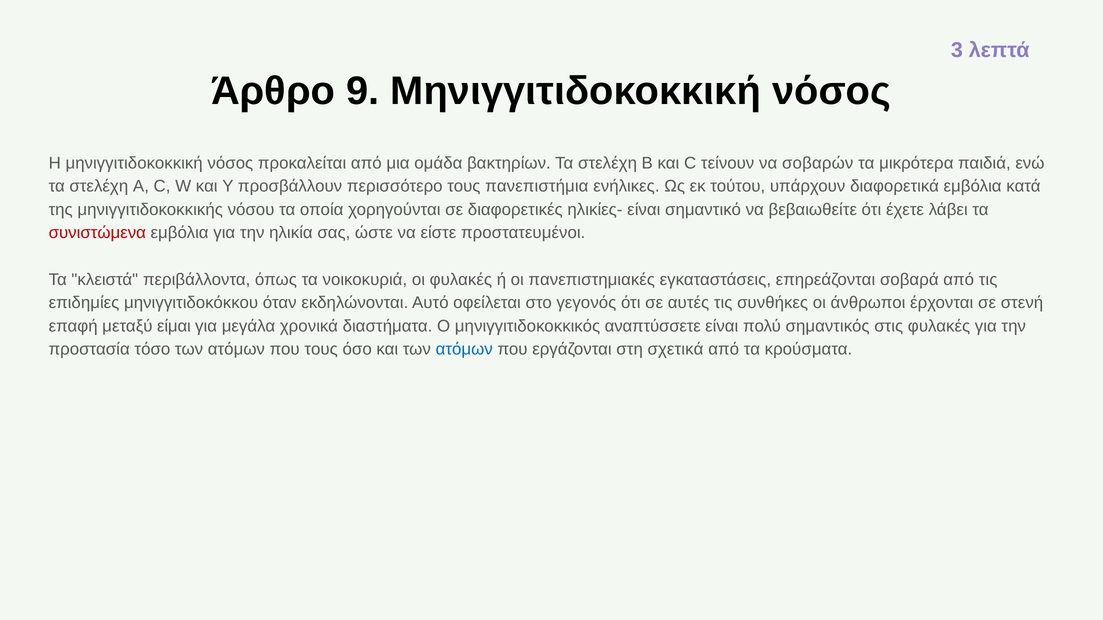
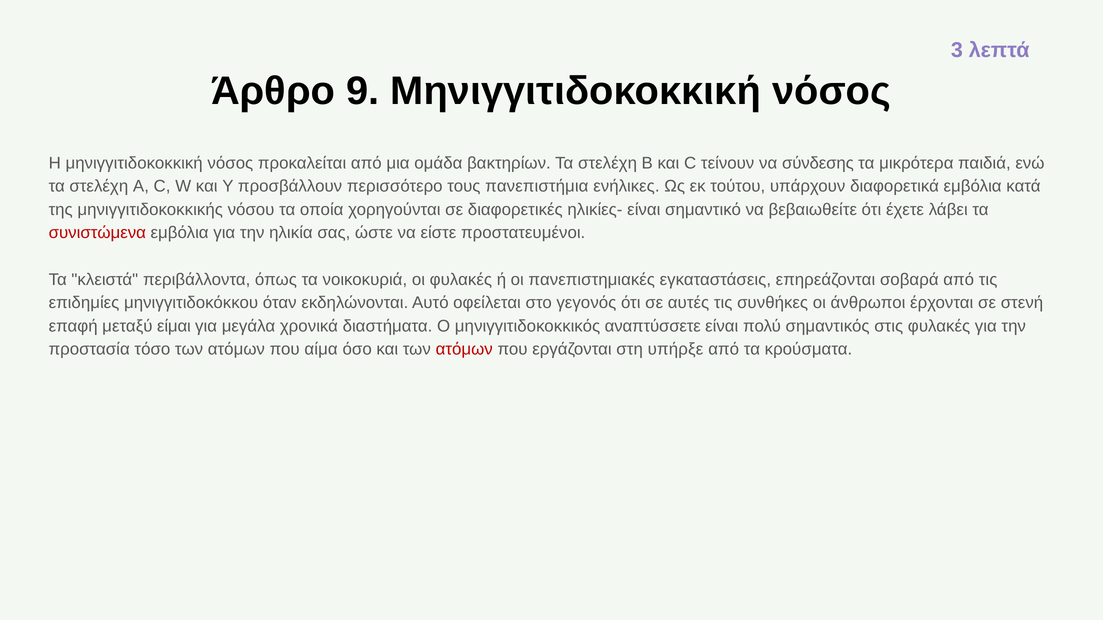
σοβαρών: σοβαρών -> σύνδεσης
που τους: τους -> αίμα
ατόμων at (464, 350) colour: blue -> red
σχετικά: σχετικά -> υπήρξε
